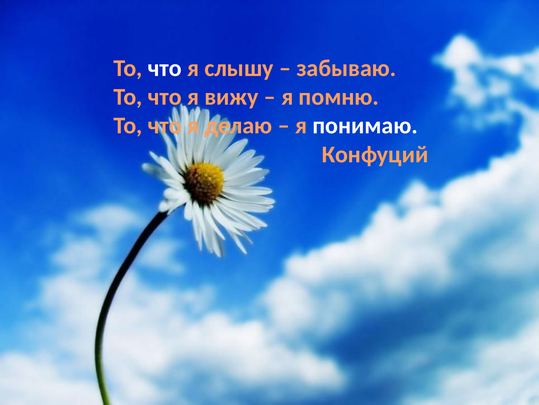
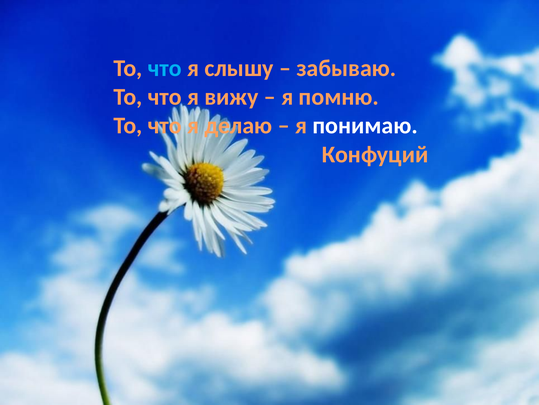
что at (165, 68) colour: white -> light blue
